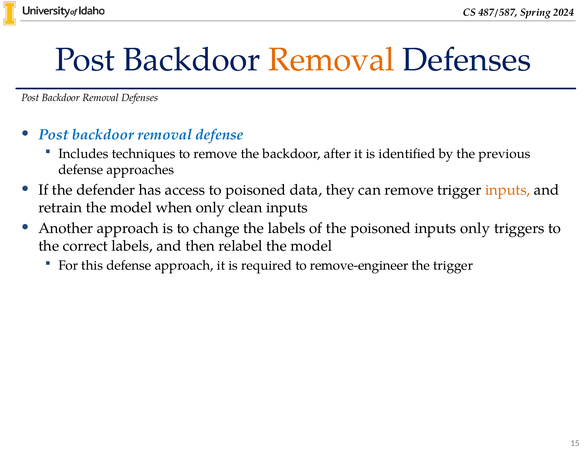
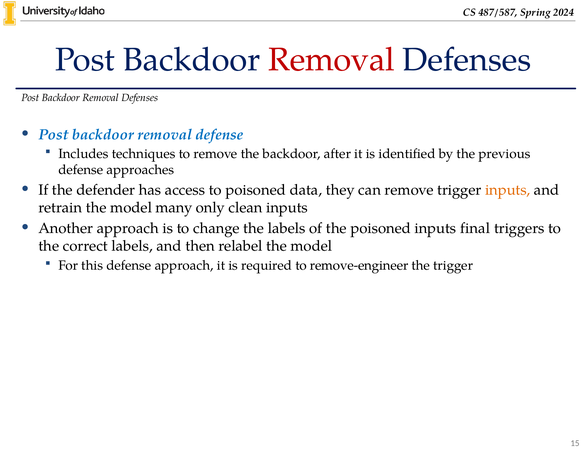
Removal at (331, 60) colour: orange -> red
when: when -> many
inputs only: only -> final
